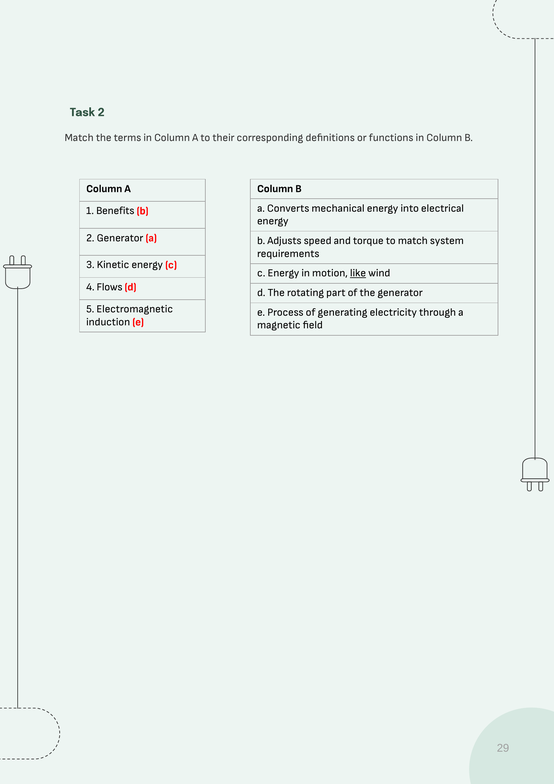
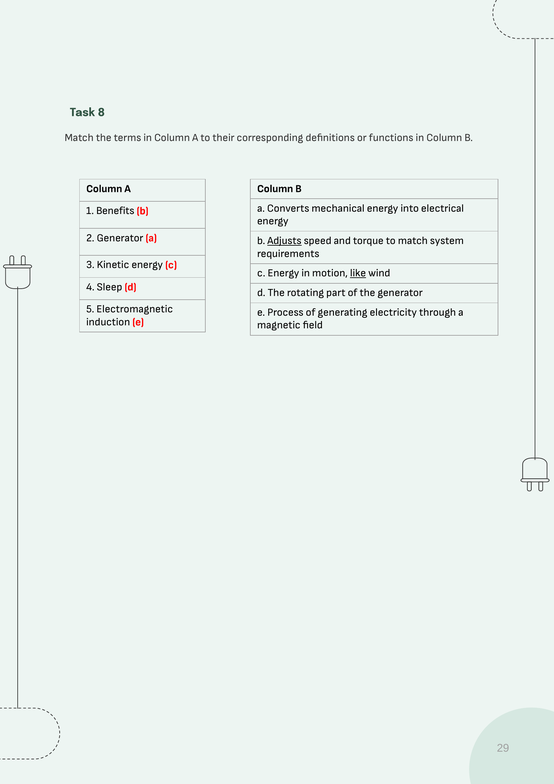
Task 2: 2 -> 8
Adjusts underline: none -> present
Flows: Flows -> Sleep
